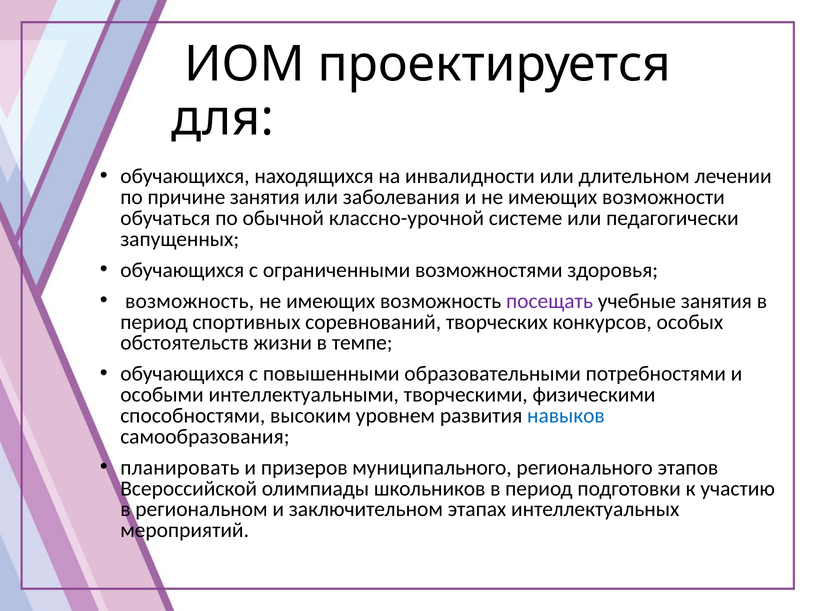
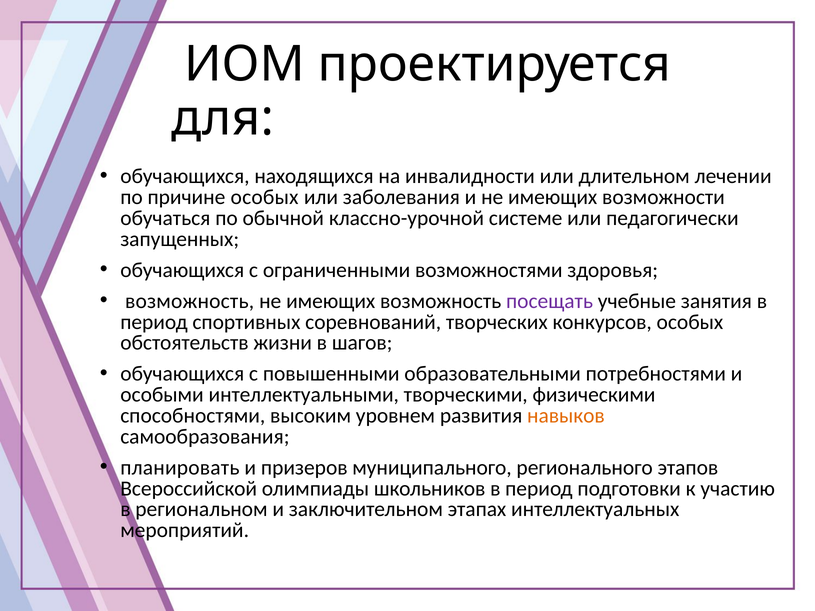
причине занятия: занятия -> особых
темпе: темпе -> шагов
навыков colour: blue -> orange
